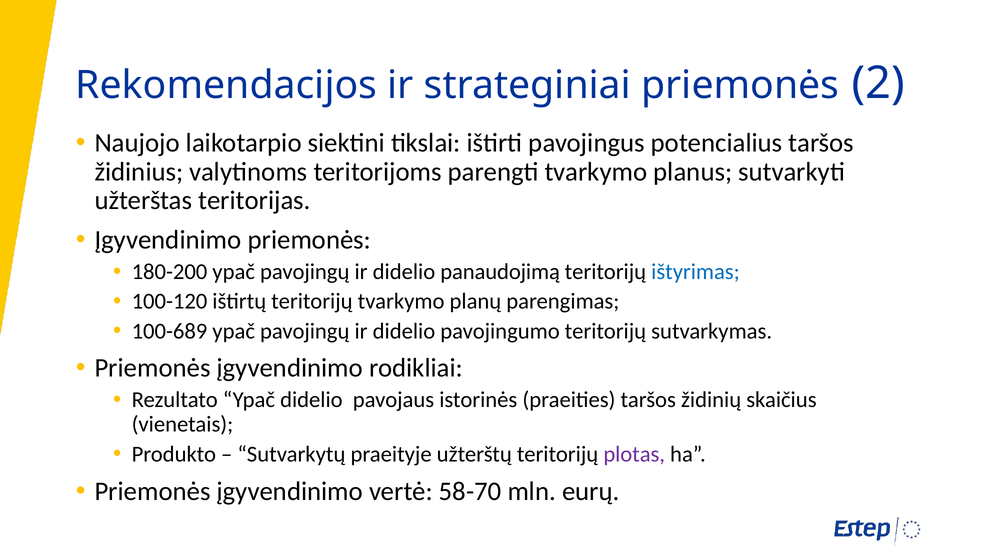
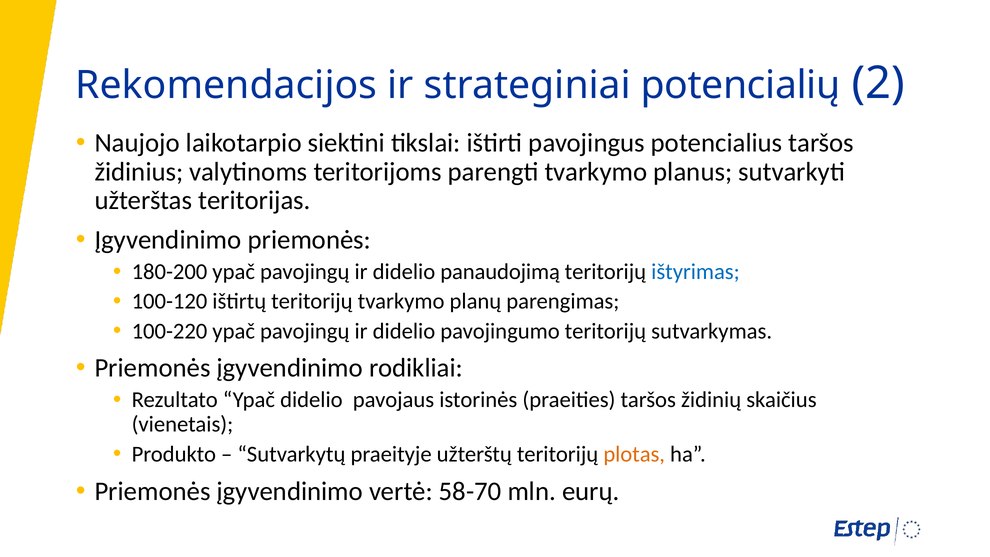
strateginiai priemonės: priemonės -> potencialių
100-689: 100-689 -> 100-220
plotas colour: purple -> orange
